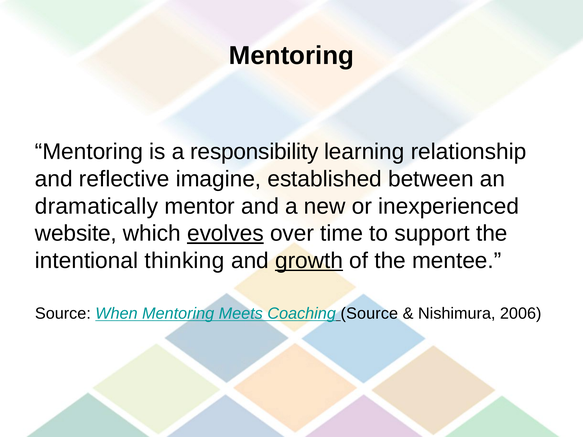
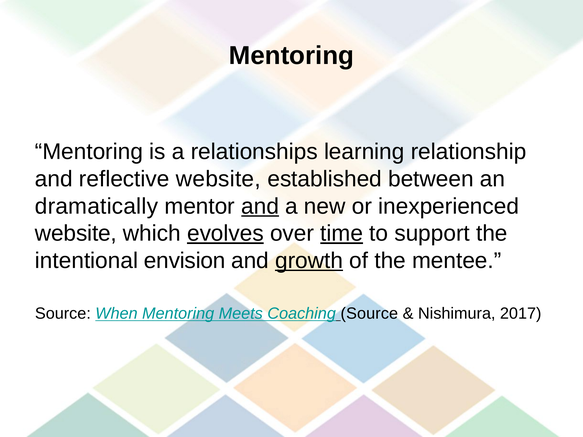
responsibility: responsibility -> relationships
reflective imagine: imagine -> website
and at (260, 206) underline: none -> present
time underline: none -> present
thinking: thinking -> envision
2006: 2006 -> 2017
